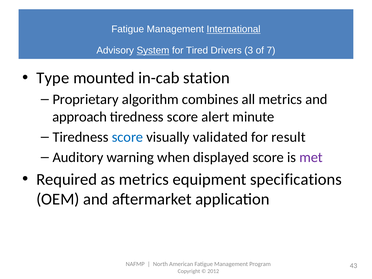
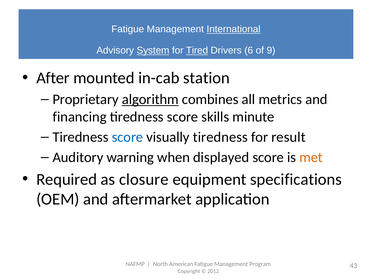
Tired underline: none -> present
3: 3 -> 6
7: 7 -> 9
Type: Type -> After
algorithm underline: none -> present
approach: approach -> financing
alert: alert -> skills
visually validated: validated -> tiredness
met colour: purple -> orange
as metrics: metrics -> closure
